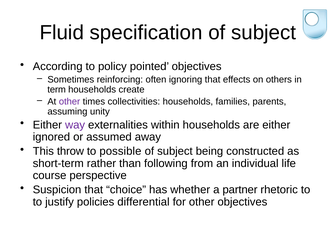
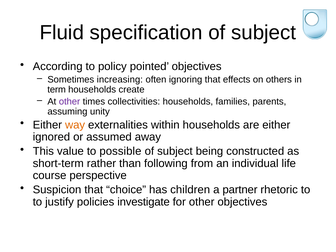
reinforcing: reinforcing -> increasing
way colour: purple -> orange
throw: throw -> value
whether: whether -> children
differential: differential -> investigate
